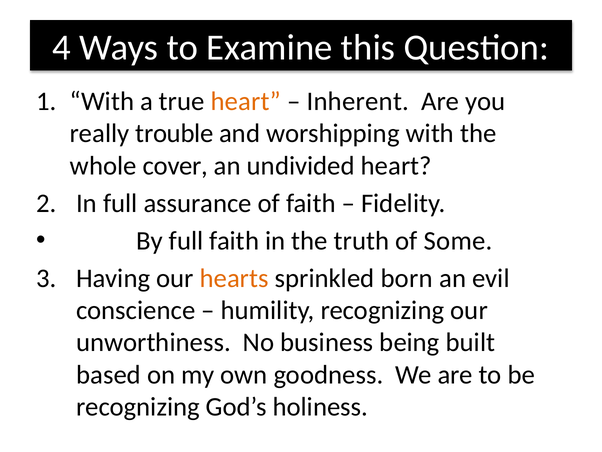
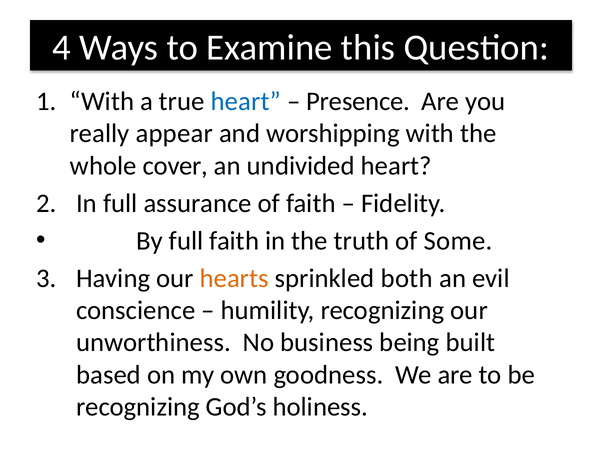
heart at (246, 101) colour: orange -> blue
Inherent: Inherent -> Presence
trouble: trouble -> appear
born: born -> both
